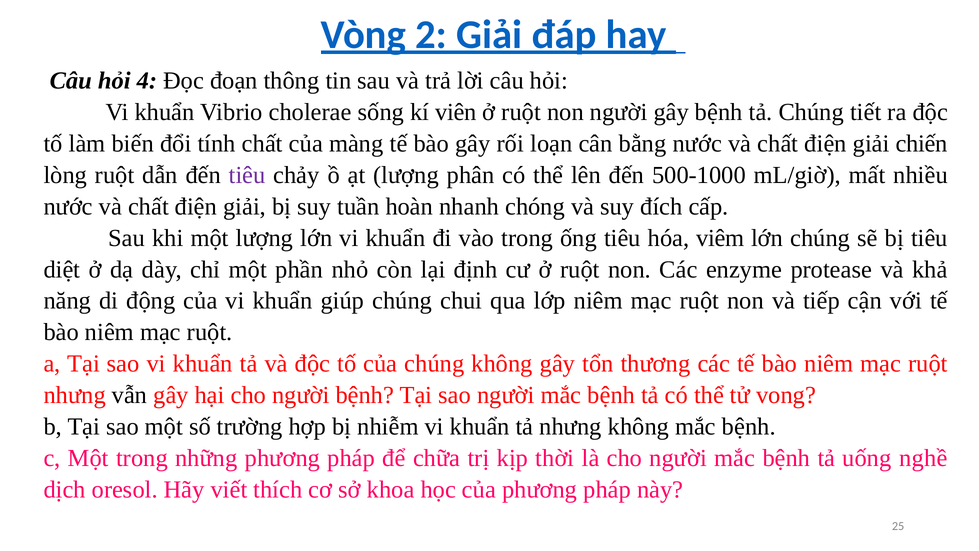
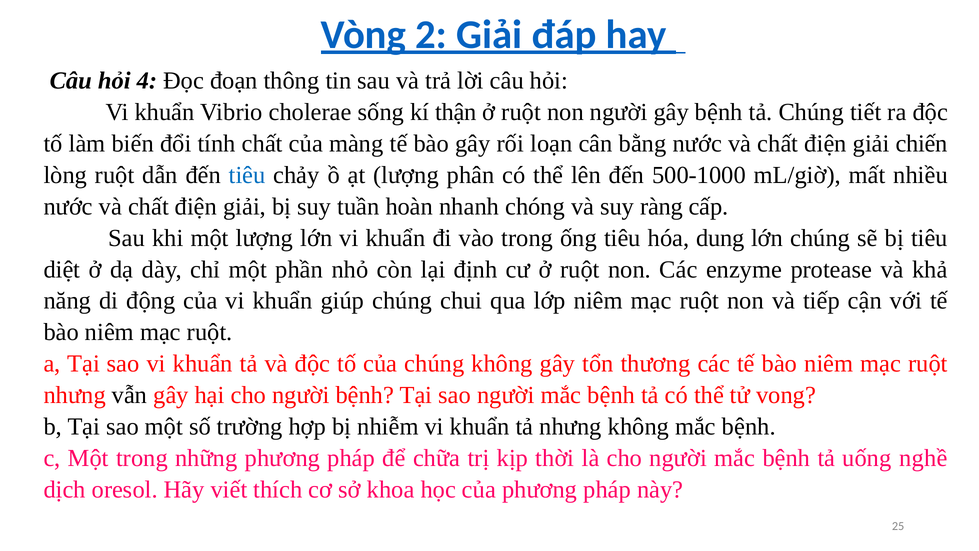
viên: viên -> thận
tiêu at (247, 175) colour: purple -> blue
đích: đích -> ràng
viêm: viêm -> dung
